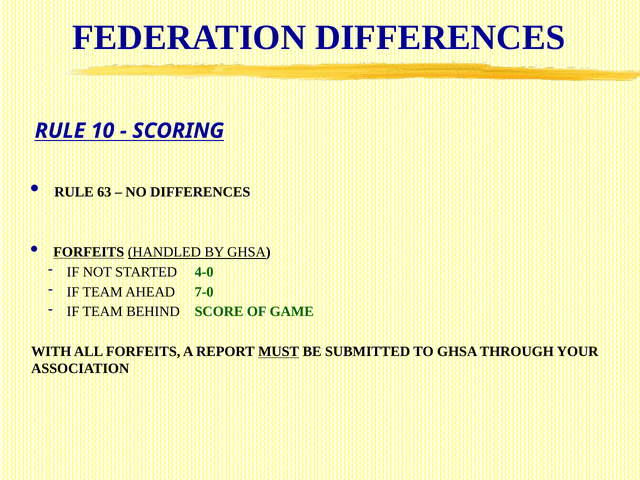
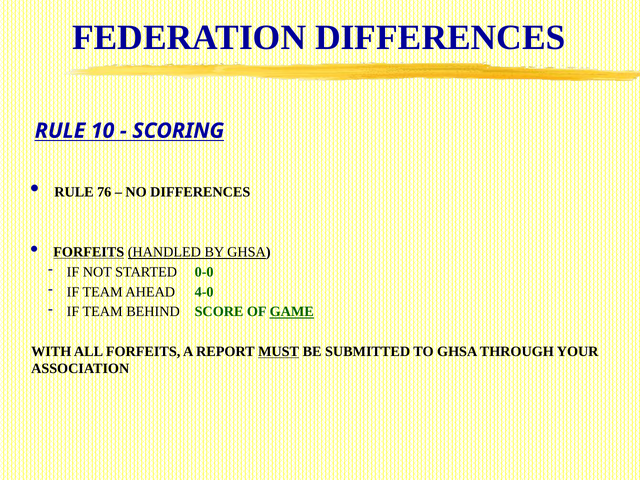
63: 63 -> 76
4-0: 4-0 -> 0-0
7-0: 7-0 -> 4-0
GAME underline: none -> present
